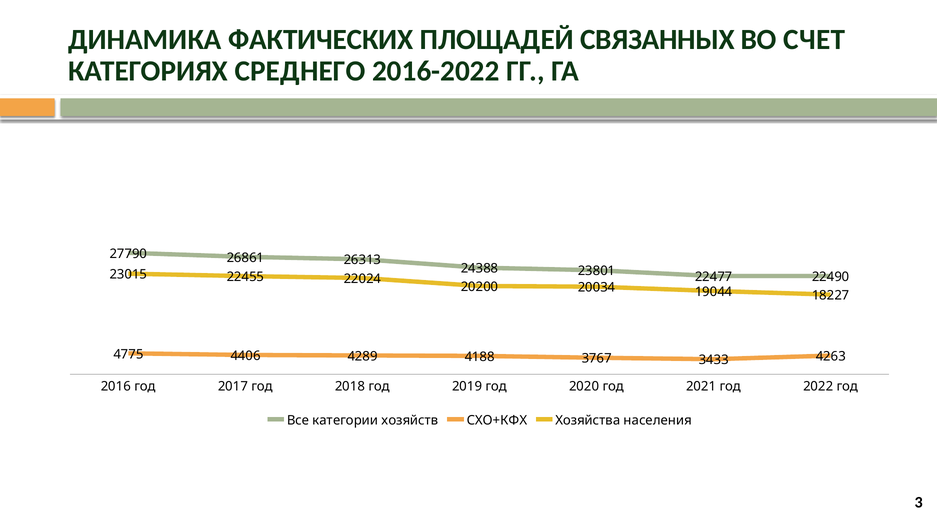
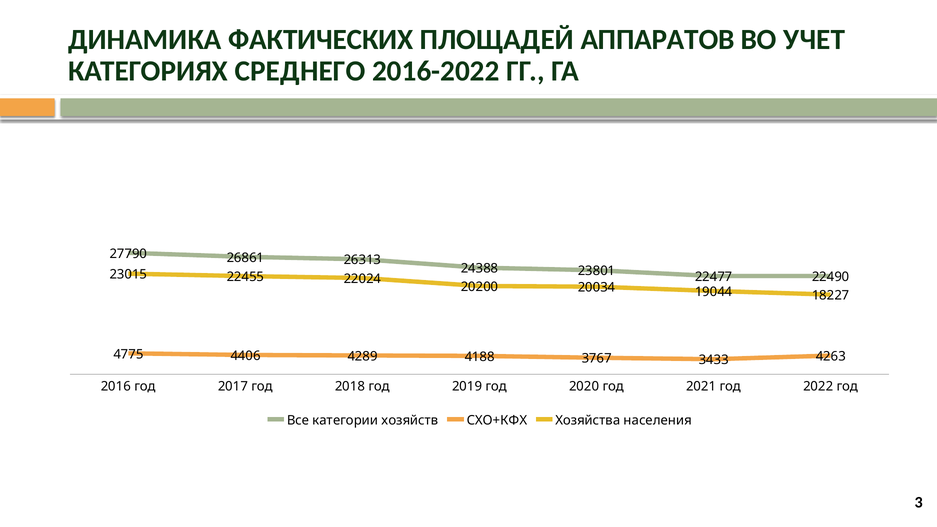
СВЯЗАННЫХ: СВЯЗАННЫХ -> АППАРАТОВ
СЧЕТ: СЧЕТ -> УЧЕТ
